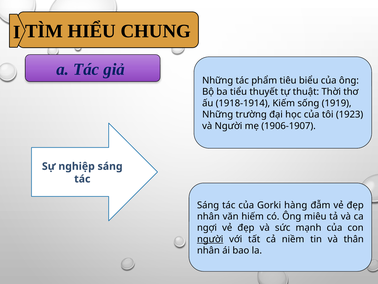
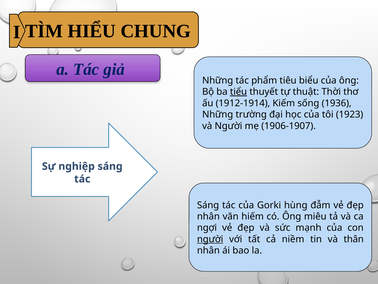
tiểu underline: none -> present
1918-1914: 1918-1914 -> 1912-1914
1919: 1919 -> 1936
hàng: hàng -> hùng
